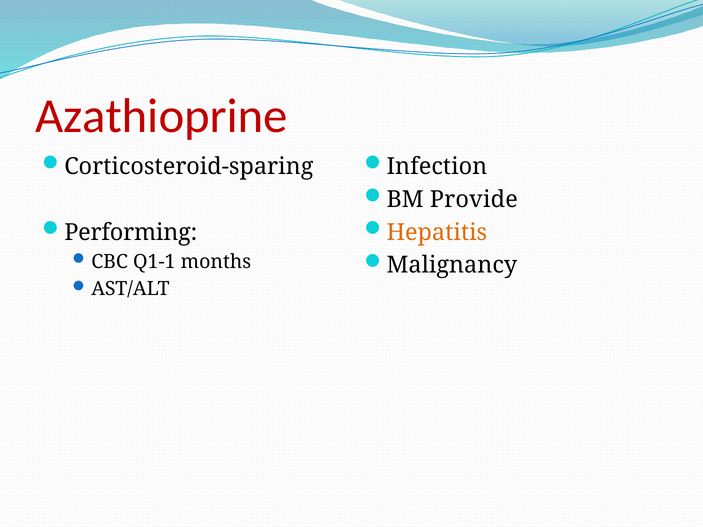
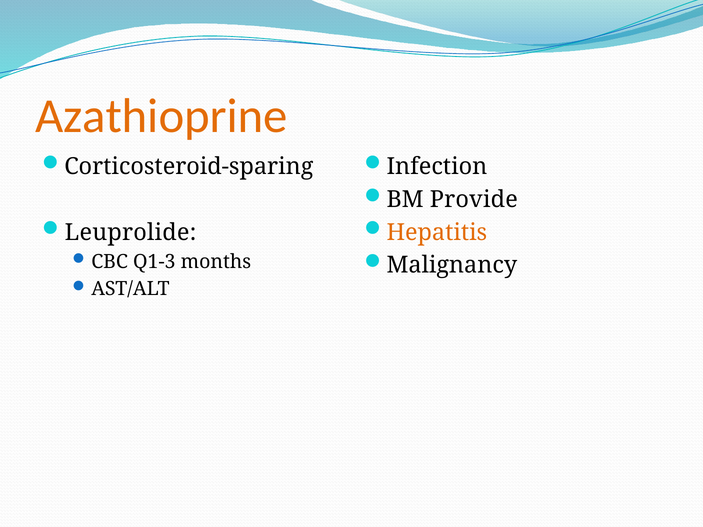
Azathioprine colour: red -> orange
Performing: Performing -> Leuprolide
Q1-1: Q1-1 -> Q1-3
